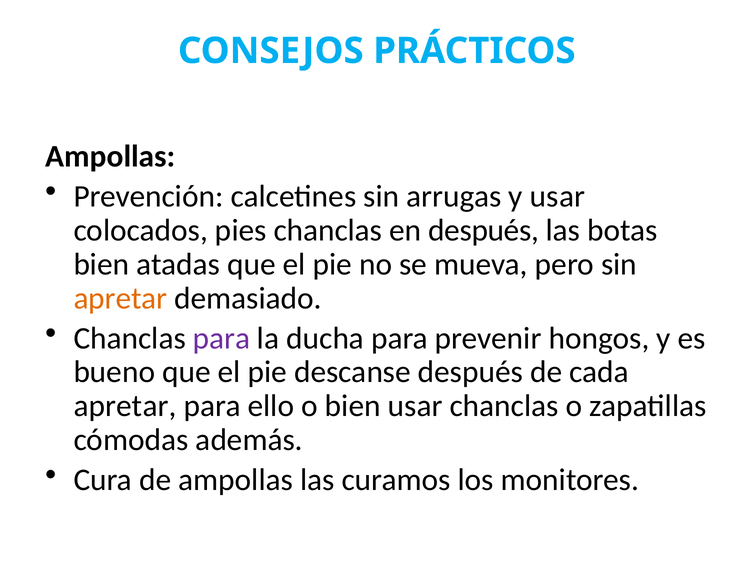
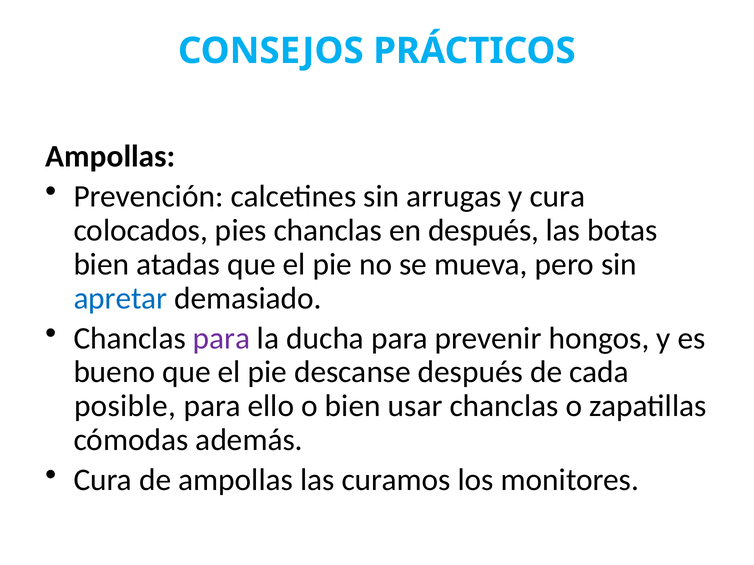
y usar: usar -> cura
apretar at (120, 299) colour: orange -> blue
apretar at (125, 406): apretar -> posible
